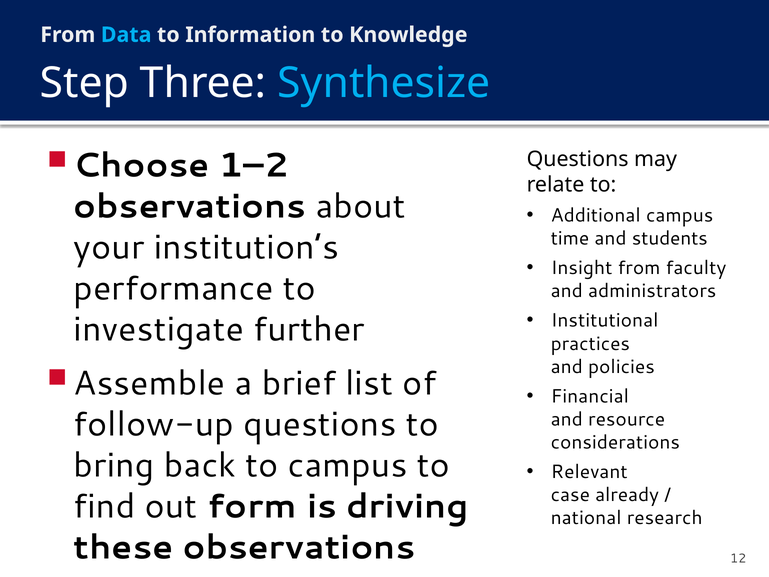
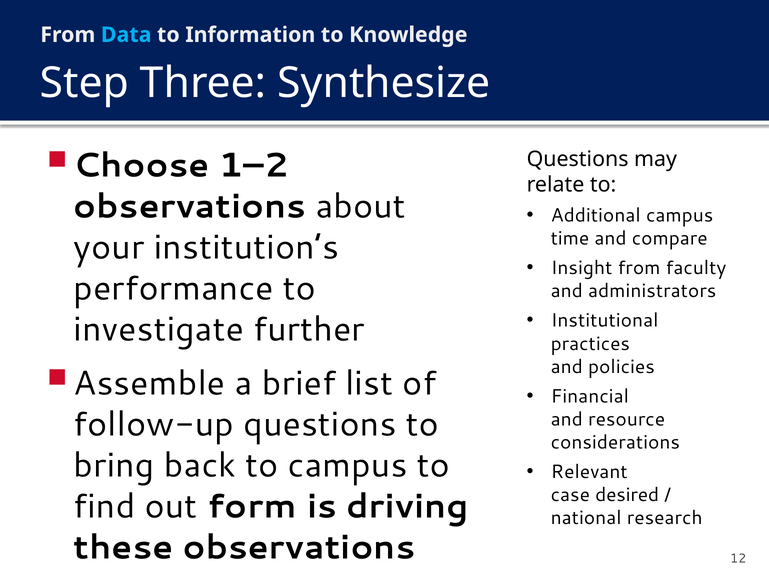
Synthesize colour: light blue -> white
students: students -> compare
already: already -> desired
